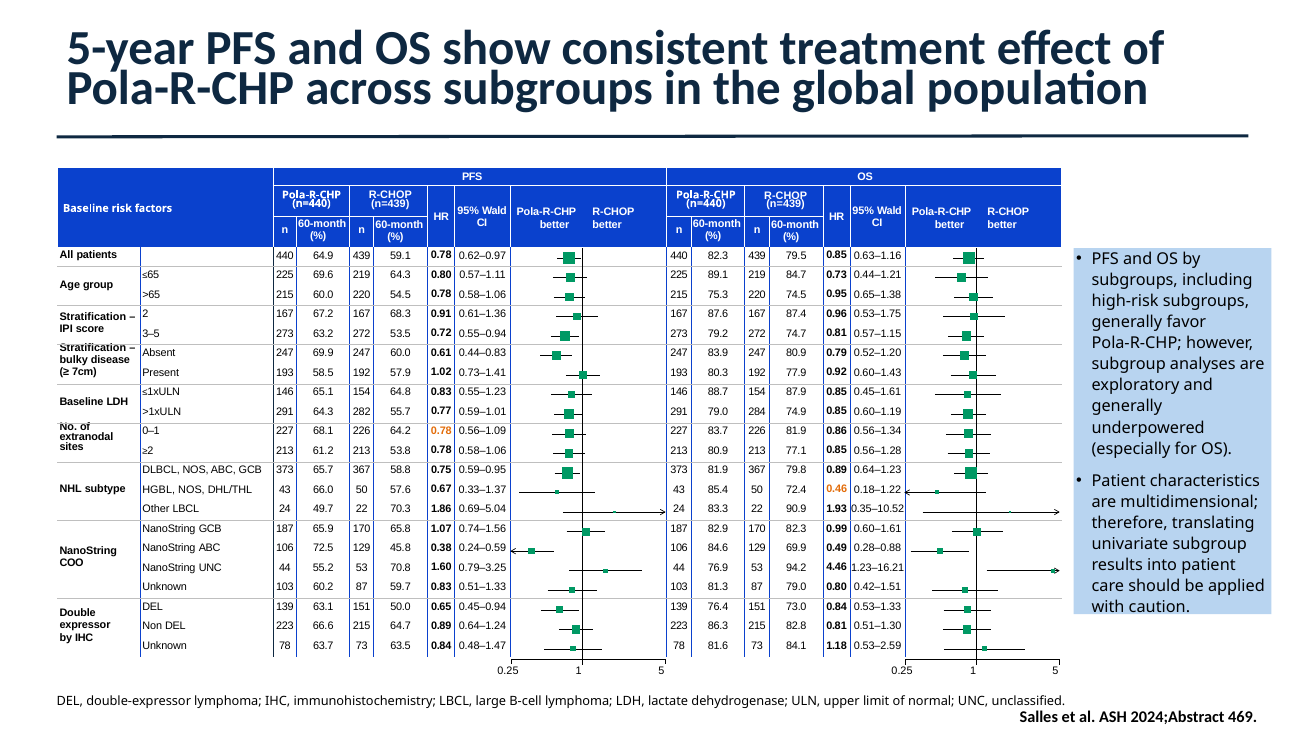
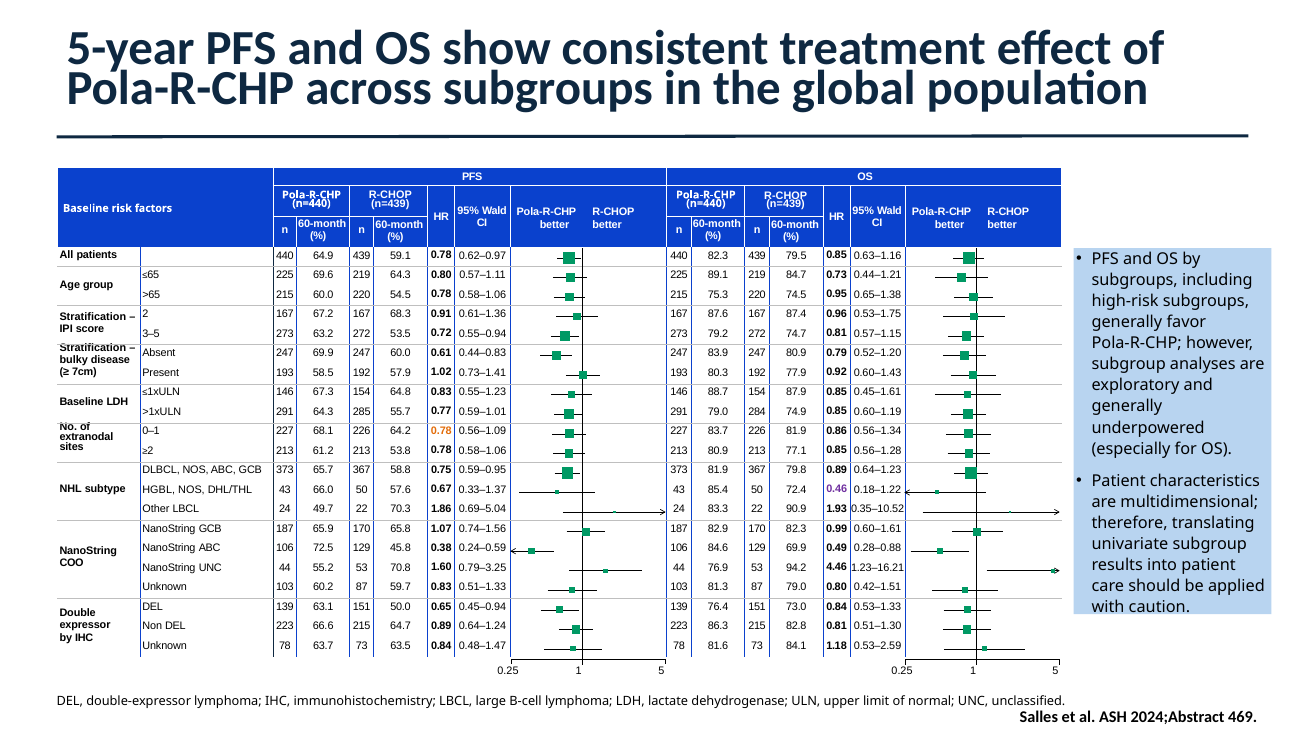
65.1: 65.1 -> 67.3
282: 282 -> 285
0.46 colour: orange -> purple
